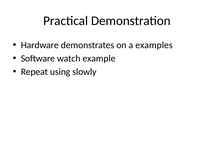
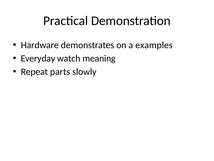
Software: Software -> Everyday
example: example -> meaning
using: using -> parts
